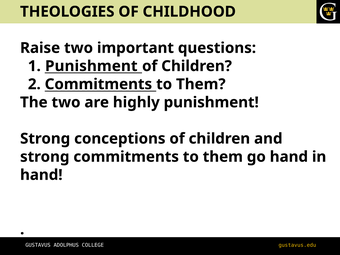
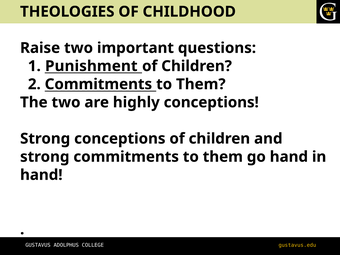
highly punishment: punishment -> conceptions
